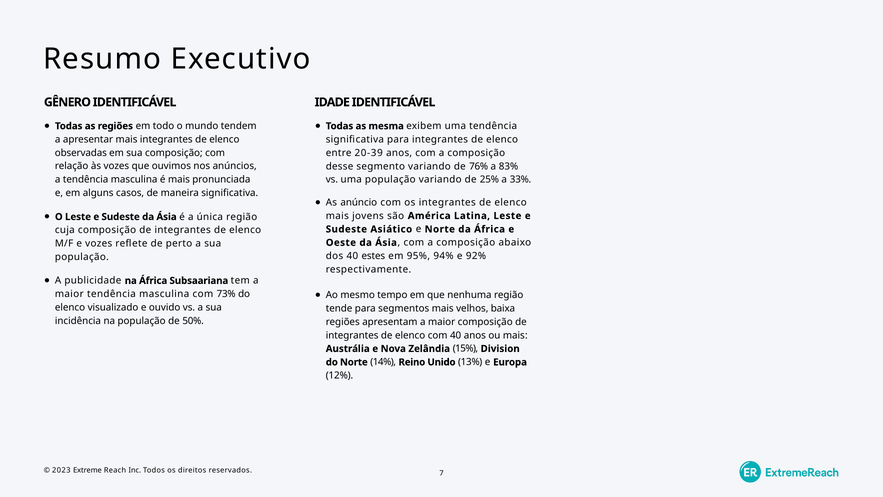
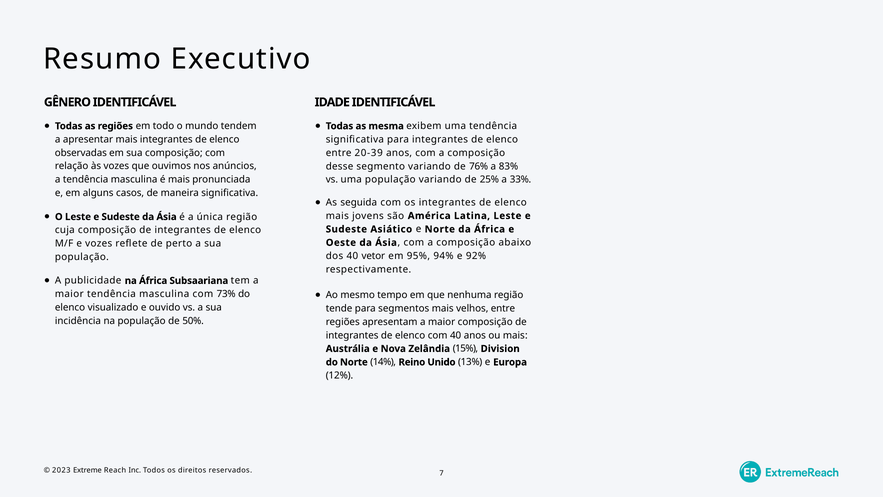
anúncio: anúncio -> seguida
estes: estes -> vetor
velhos baixa: baixa -> entre
